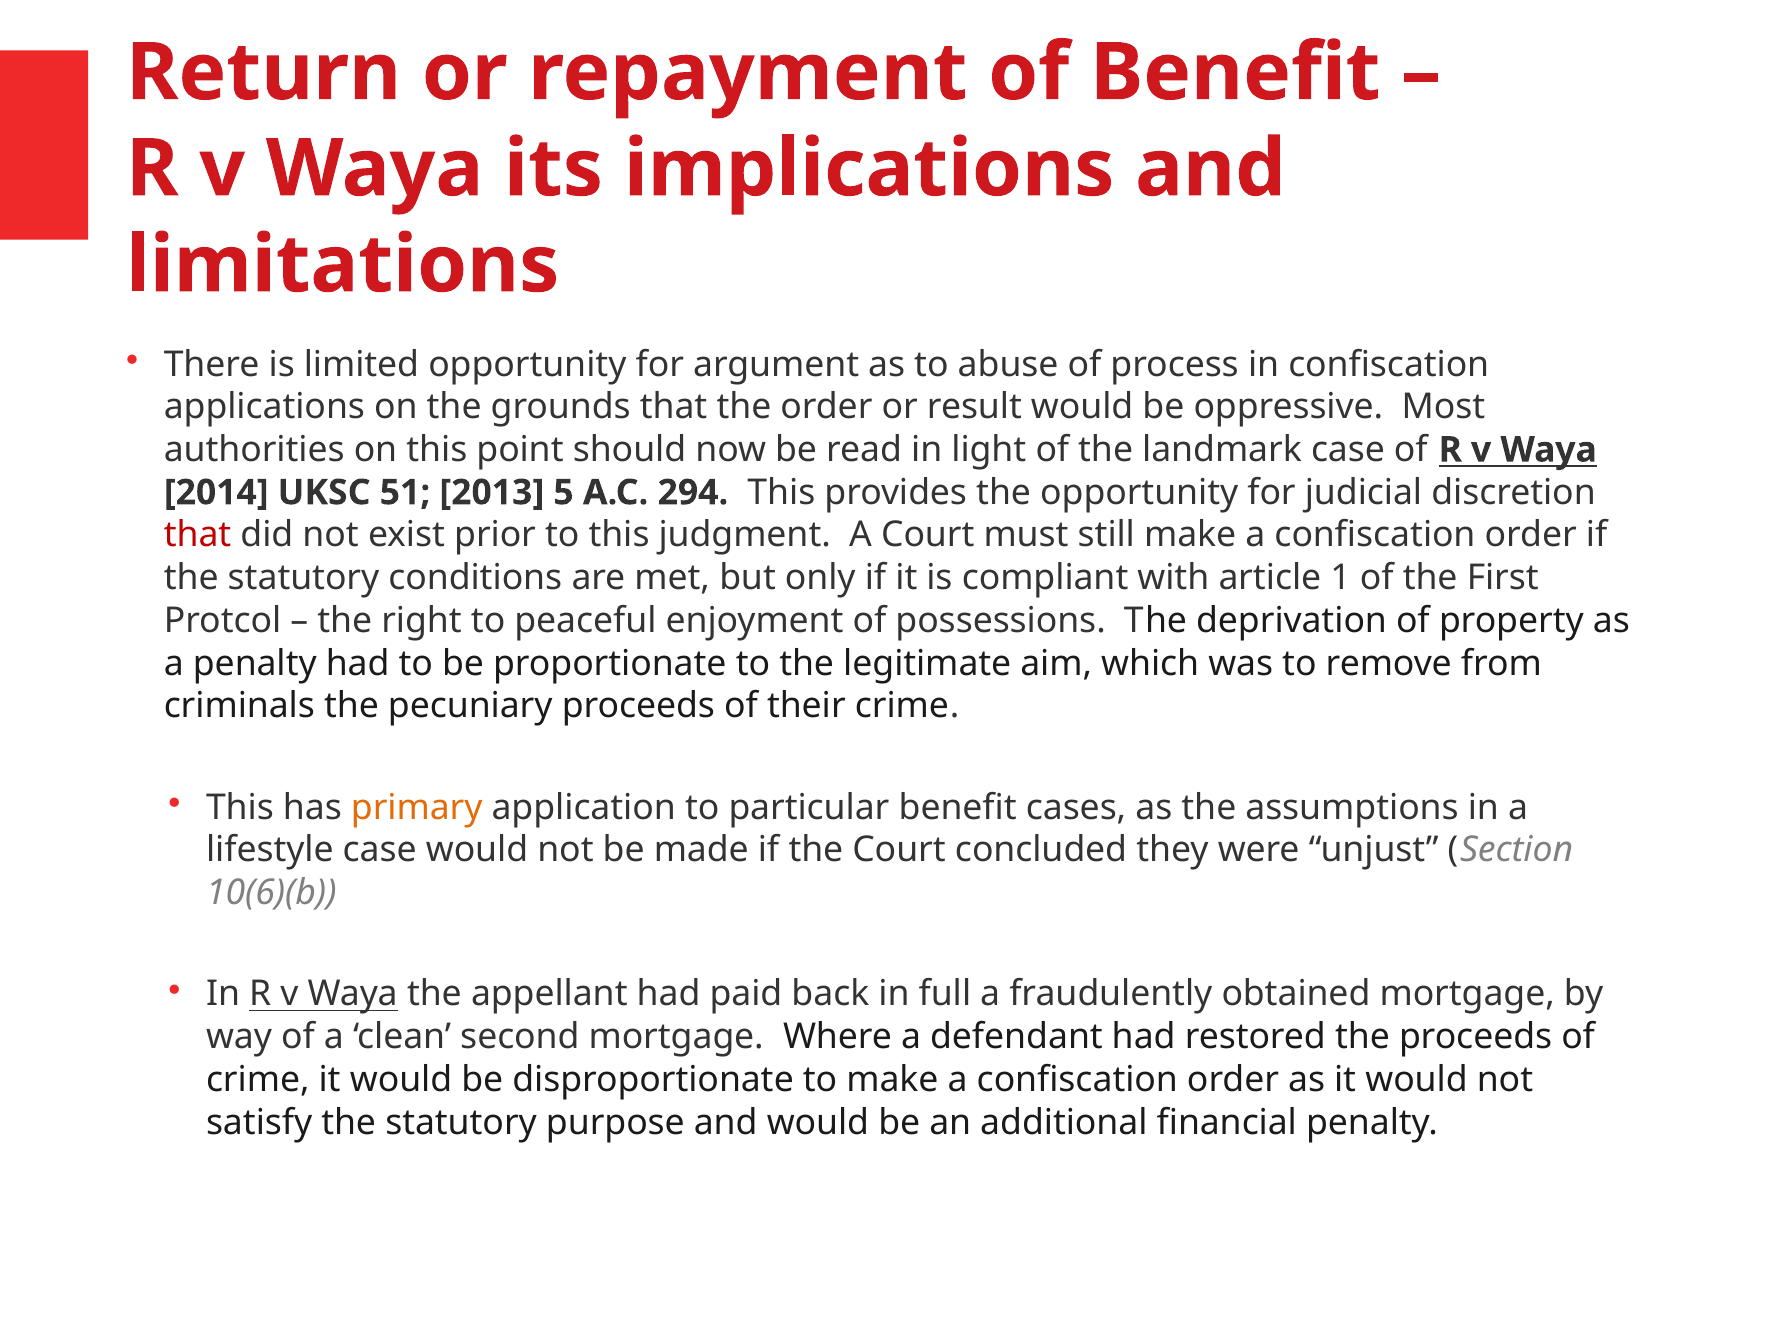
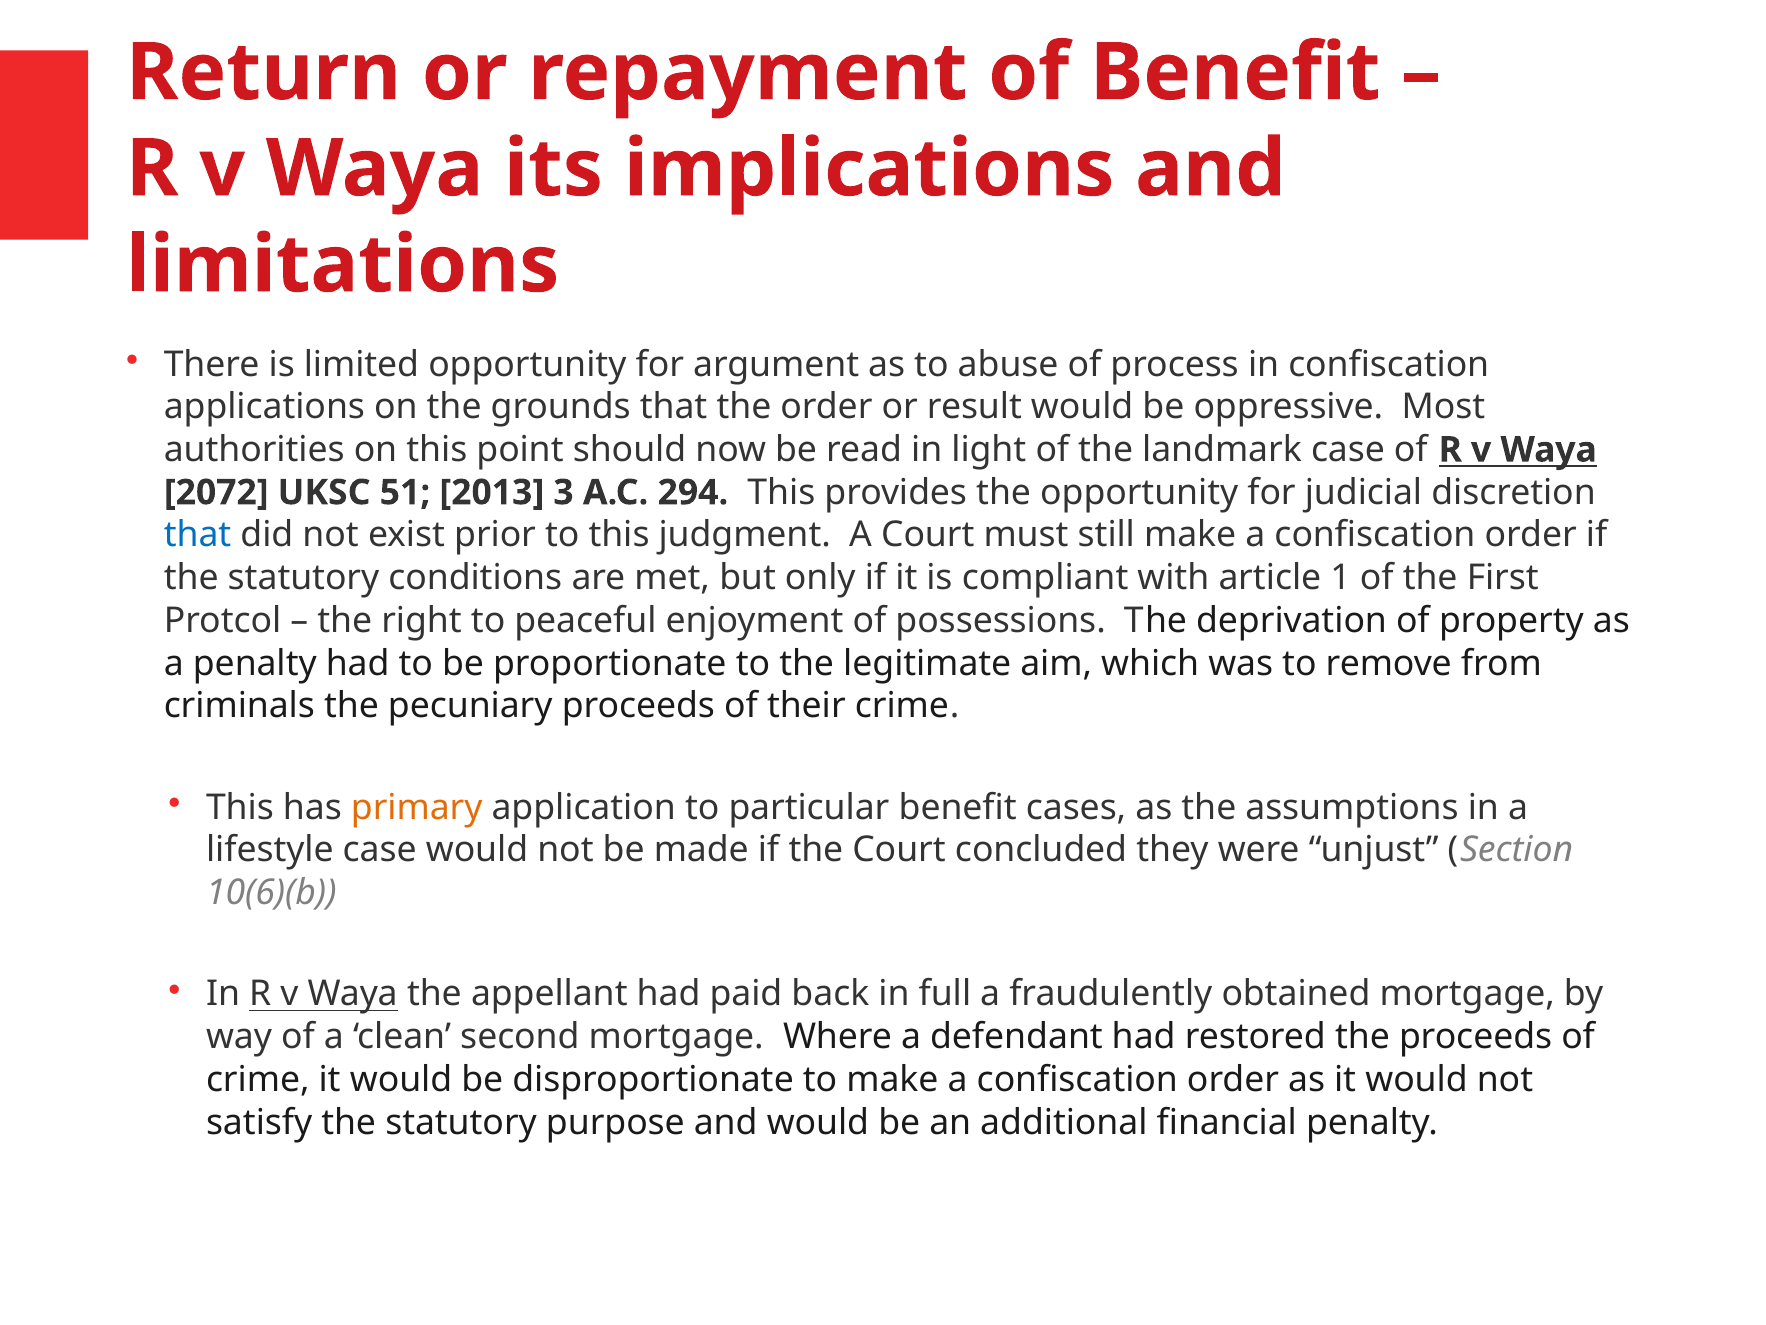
2014: 2014 -> 2072
5: 5 -> 3
that at (198, 535) colour: red -> blue
